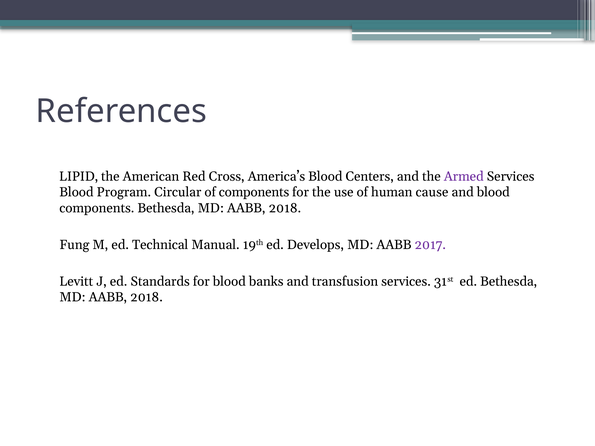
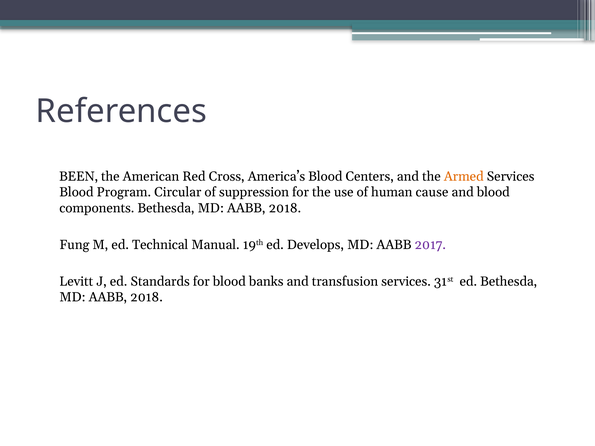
LIPID: LIPID -> BEEN
Armed colour: purple -> orange
of components: components -> suppression
